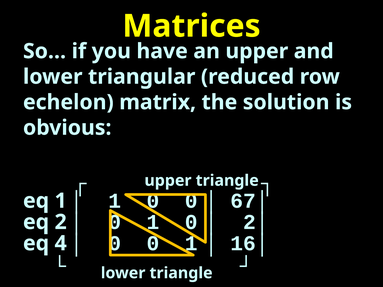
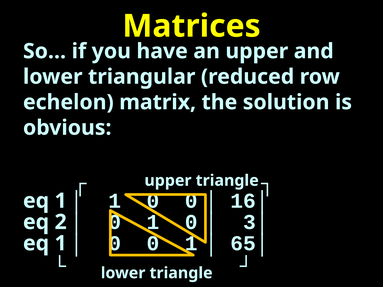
67│: 67│ -> 16│
2│: 2│ -> 3│
4 at (61, 243): 4 -> 1
16│: 16│ -> 65│
